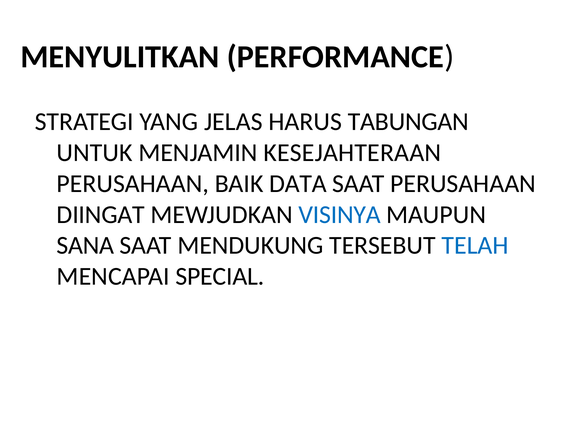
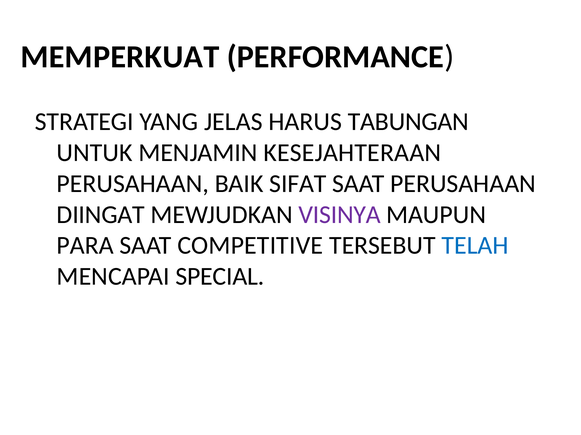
MENYULITKAN: MENYULITKAN -> MEMPERKUAT
DATA: DATA -> SIFAT
VISINYA colour: blue -> purple
SANA: SANA -> PARA
MENDUKUNG: MENDUKUNG -> COMPETITIVE
